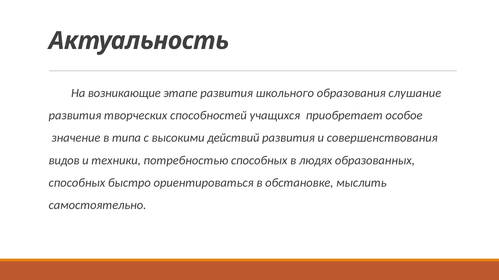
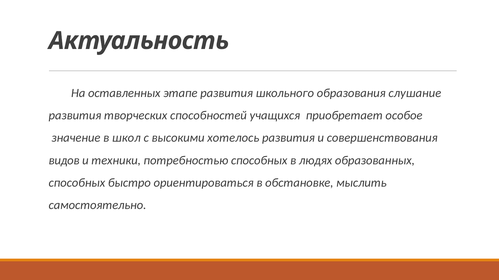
возникающие: возникающие -> оставленных
типа: типа -> школ
действий: действий -> хотелось
